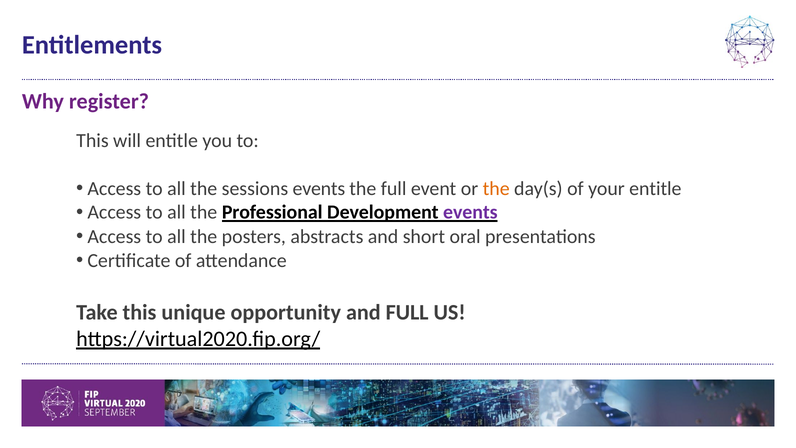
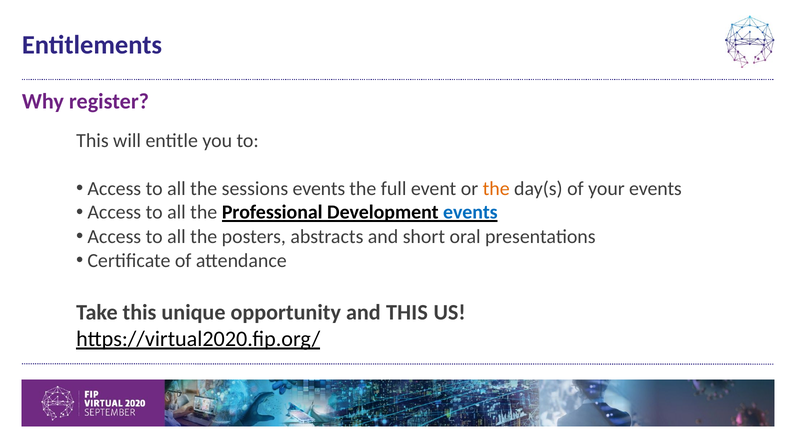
your entitle: entitle -> events
events at (470, 212) colour: purple -> blue
and FULL: FULL -> THIS
